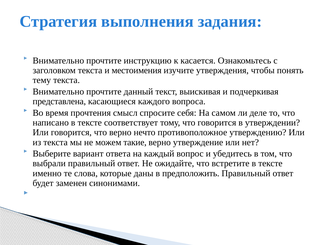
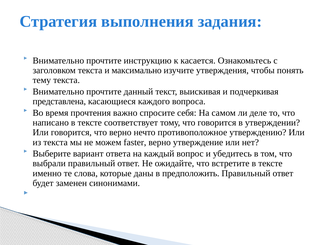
местоимения: местоимения -> максимально
смысл: смысл -> важно
такие: такие -> faster
